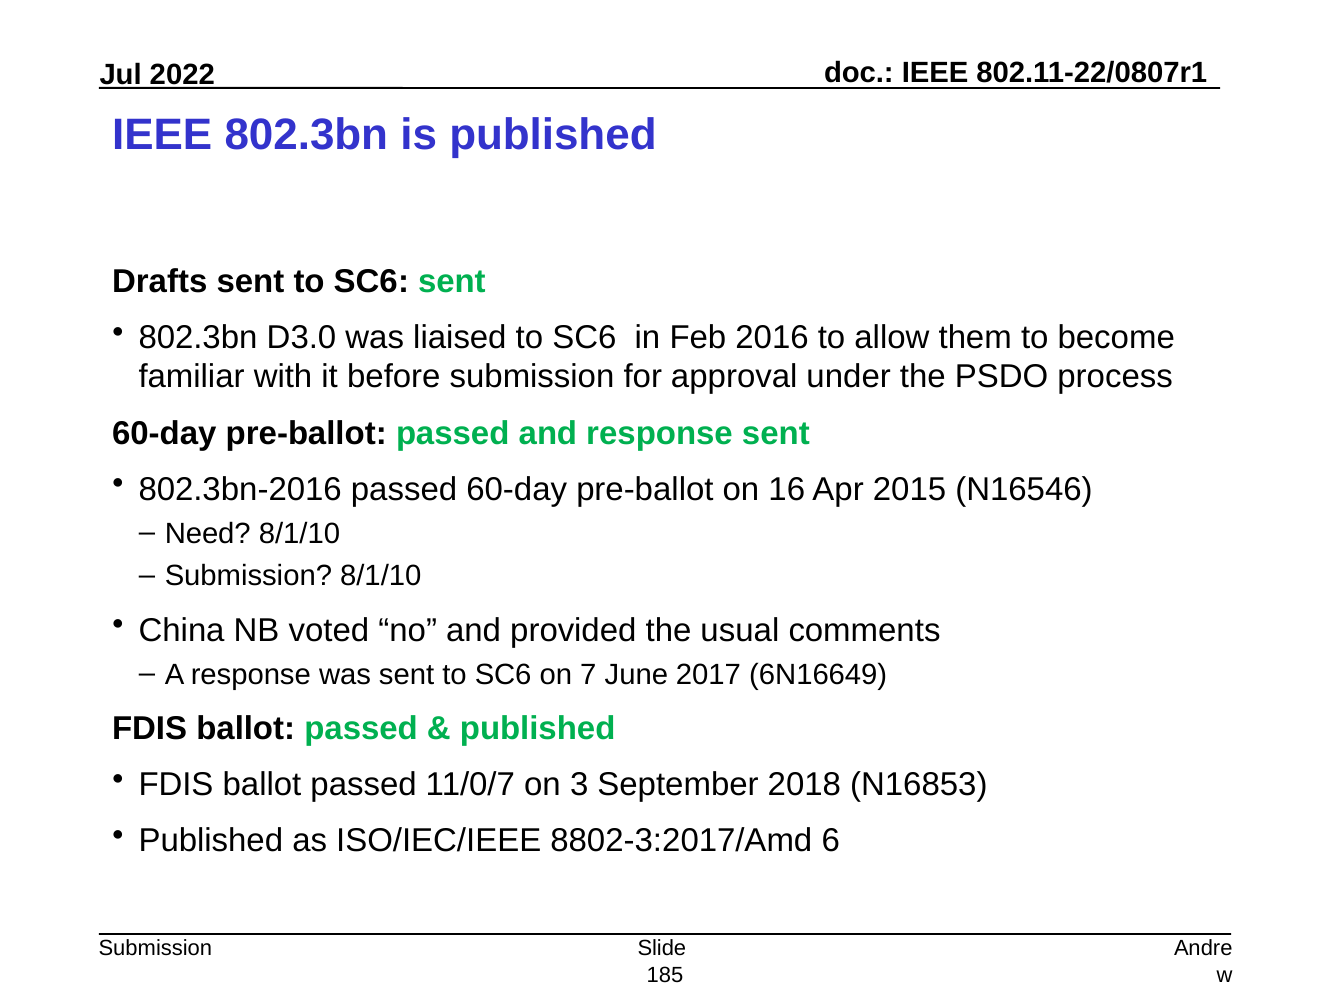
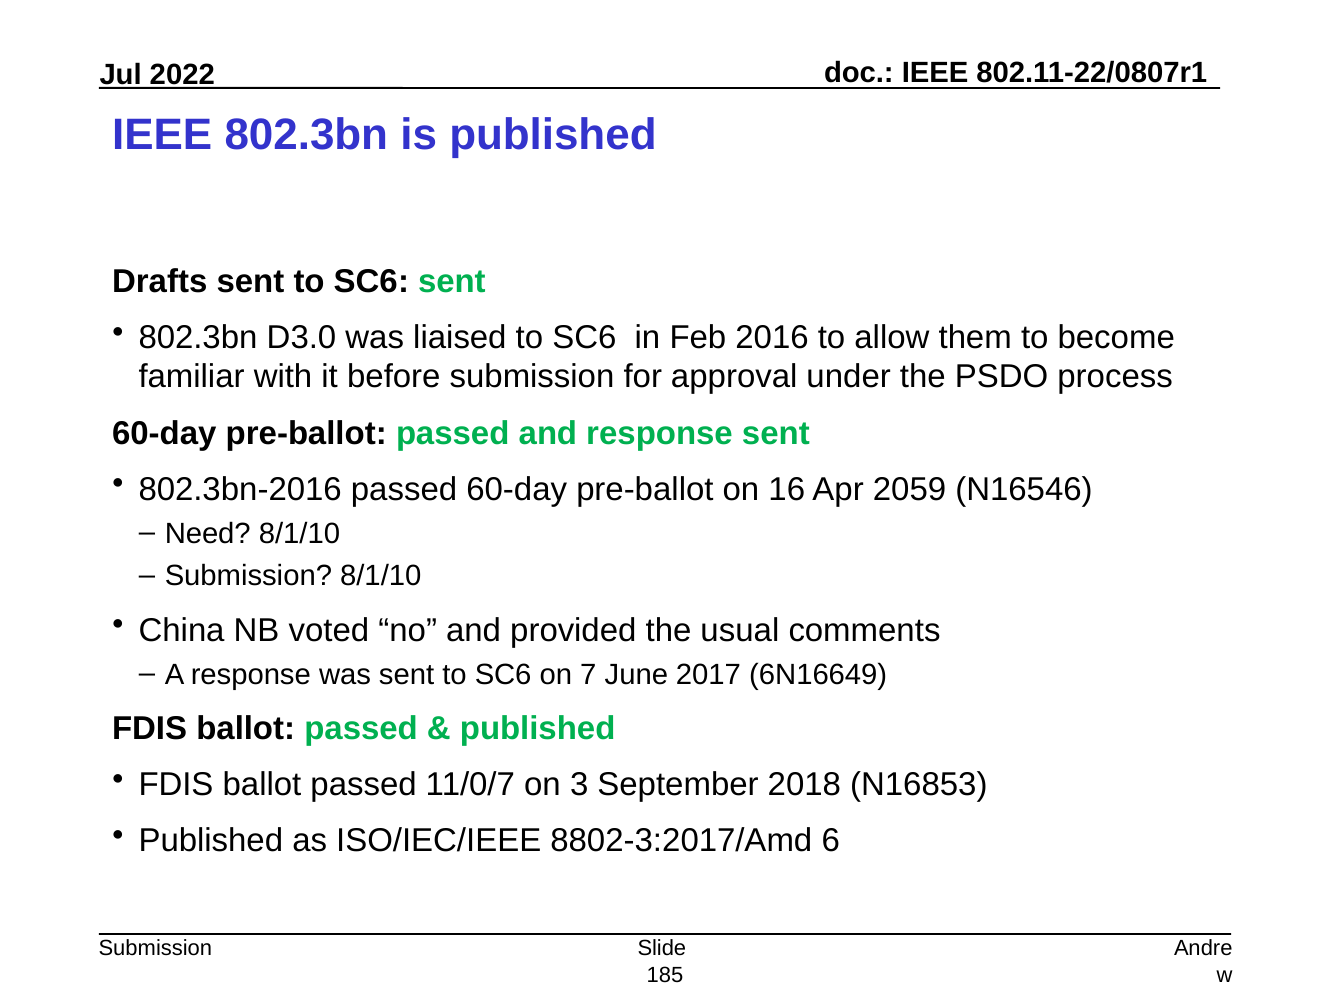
2015: 2015 -> 2059
